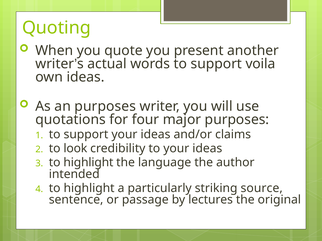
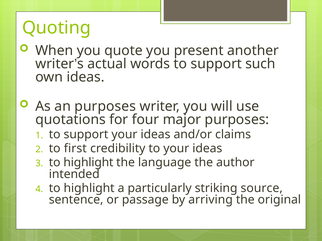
voila: voila -> such
look: look -> first
lectures: lectures -> arriving
